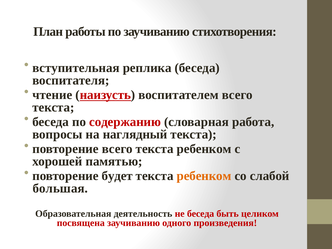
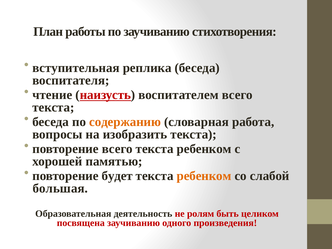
содержанию colour: red -> orange
наглядный: наглядный -> изобразить
не беседа: беседа -> ролям
